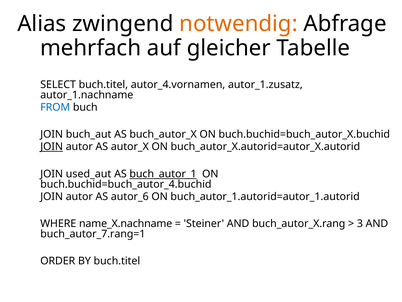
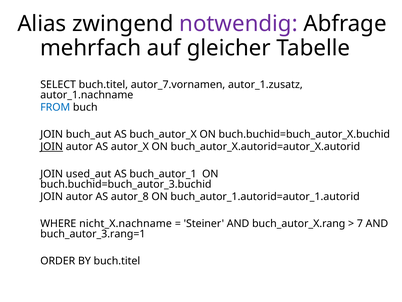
notwendig colour: orange -> purple
autor_4.vornamen: autor_4.vornamen -> autor_7.vornamen
buch_autor_1 underline: present -> none
buch.buchid=buch_autor_4.buchid: buch.buchid=buch_autor_4.buchid -> buch.buchid=buch_autor_3.buchid
autor_6: autor_6 -> autor_8
name_X.nachname: name_X.nachname -> nicht_X.nachname
3: 3 -> 7
buch_autor_7.rang=1: buch_autor_7.rang=1 -> buch_autor_3.rang=1
